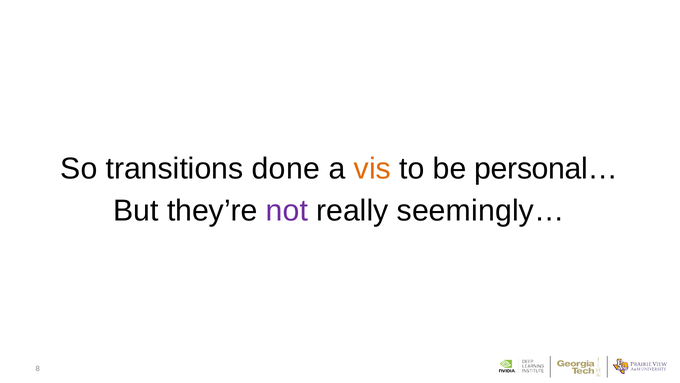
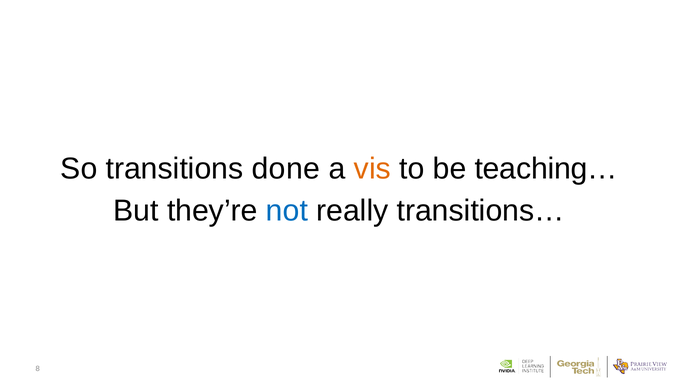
personal…: personal… -> teaching…
not colour: purple -> blue
seemingly…: seemingly… -> transitions…
